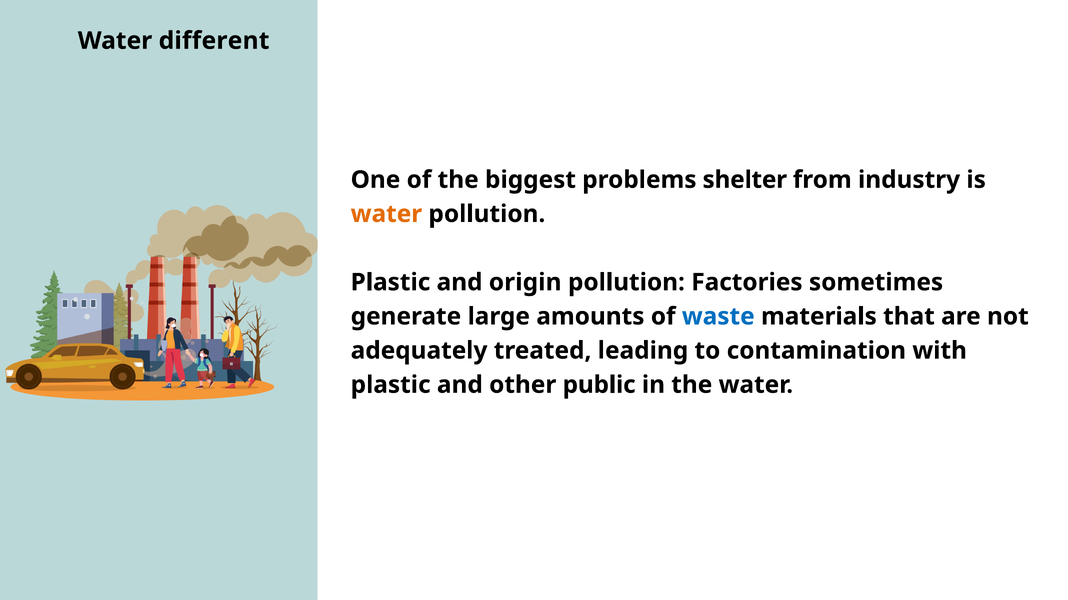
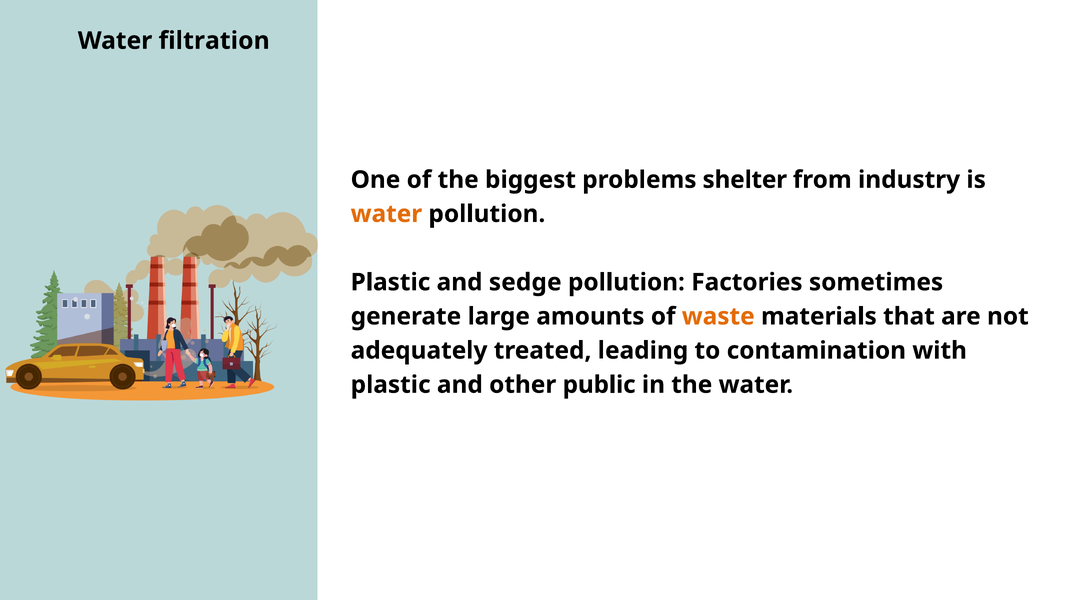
different: different -> filtration
origin: origin -> sedge
waste colour: blue -> orange
